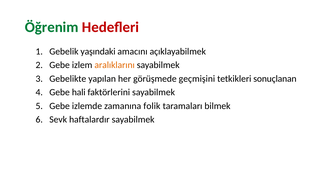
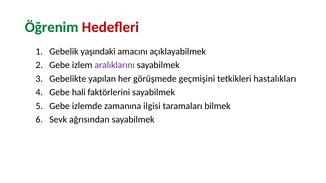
aralıklarını colour: orange -> purple
sonuçlanan: sonuçlanan -> hastalıkları
folik: folik -> ilgisi
haftalardır: haftalardır -> ağrısından
